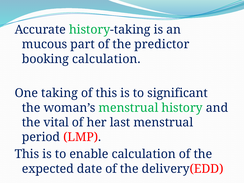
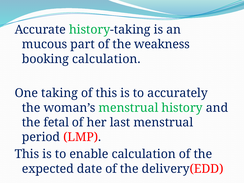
predictor: predictor -> weakness
significant: significant -> accurately
vital: vital -> fetal
